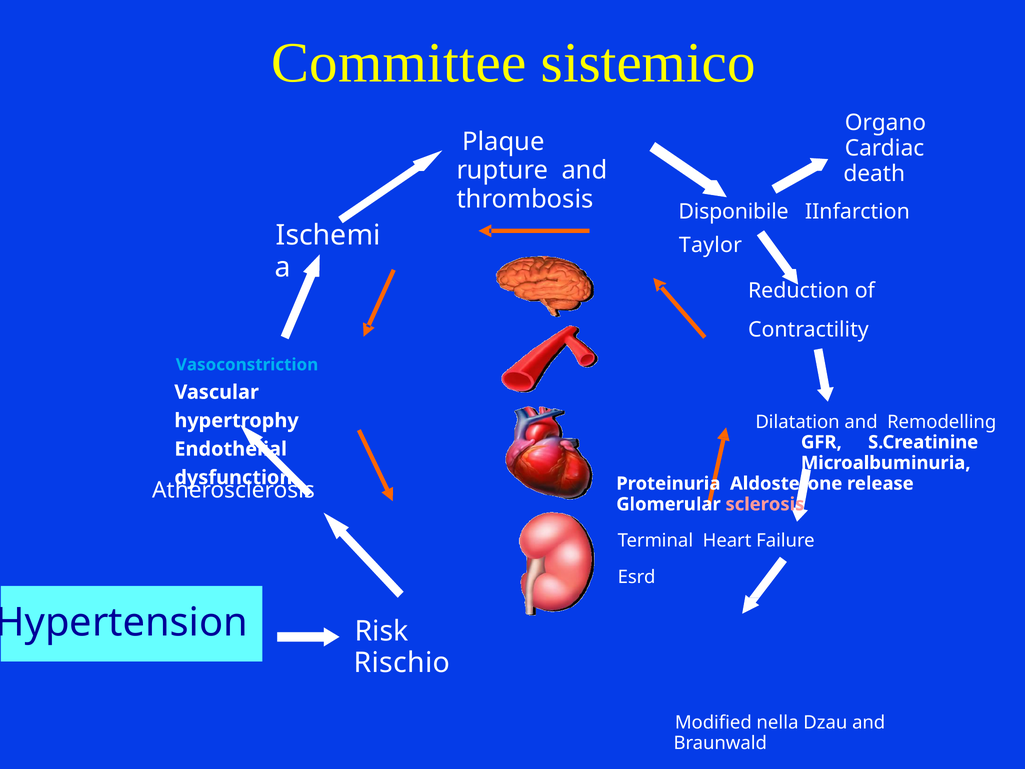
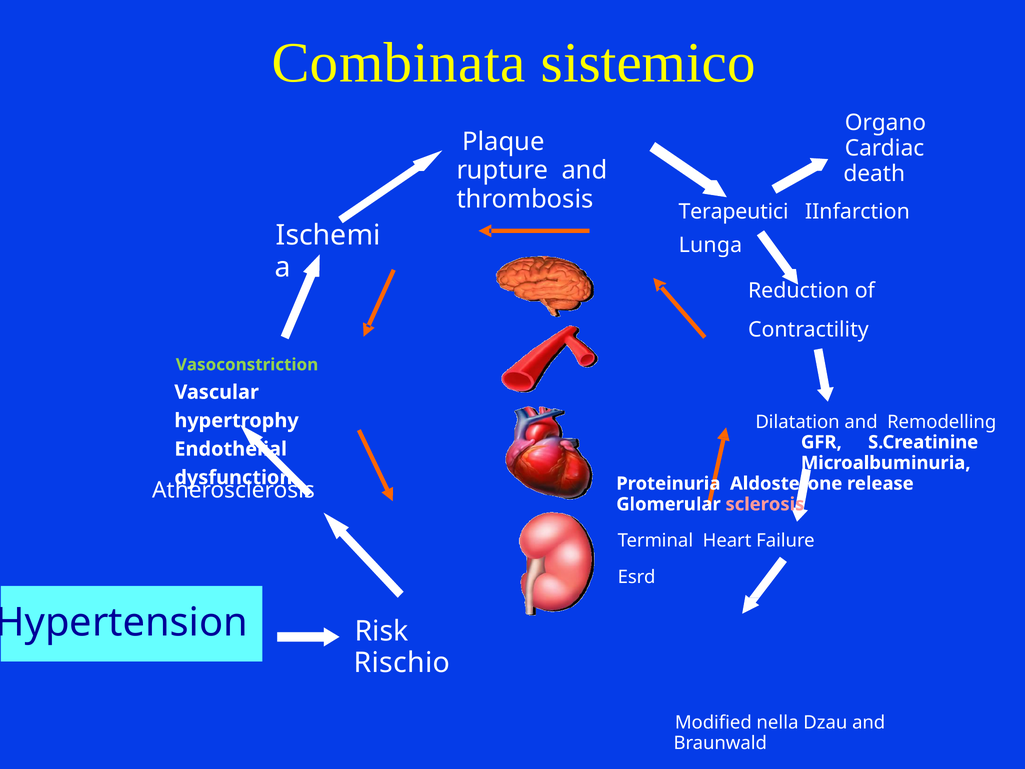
Committee: Committee -> Combinata
Disponibile: Disponibile -> Terapeutici
Taylor: Taylor -> Lunga
Vasoconstriction colour: light blue -> light green
